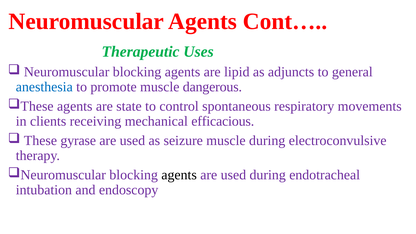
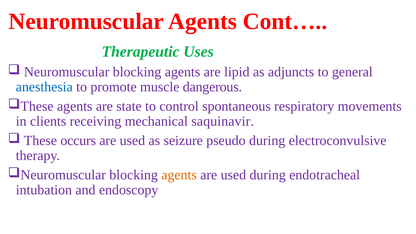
efficacious: efficacious -> saquinavir
gyrase: gyrase -> occurs
seizure muscle: muscle -> pseudo
agents at (179, 175) colour: black -> orange
